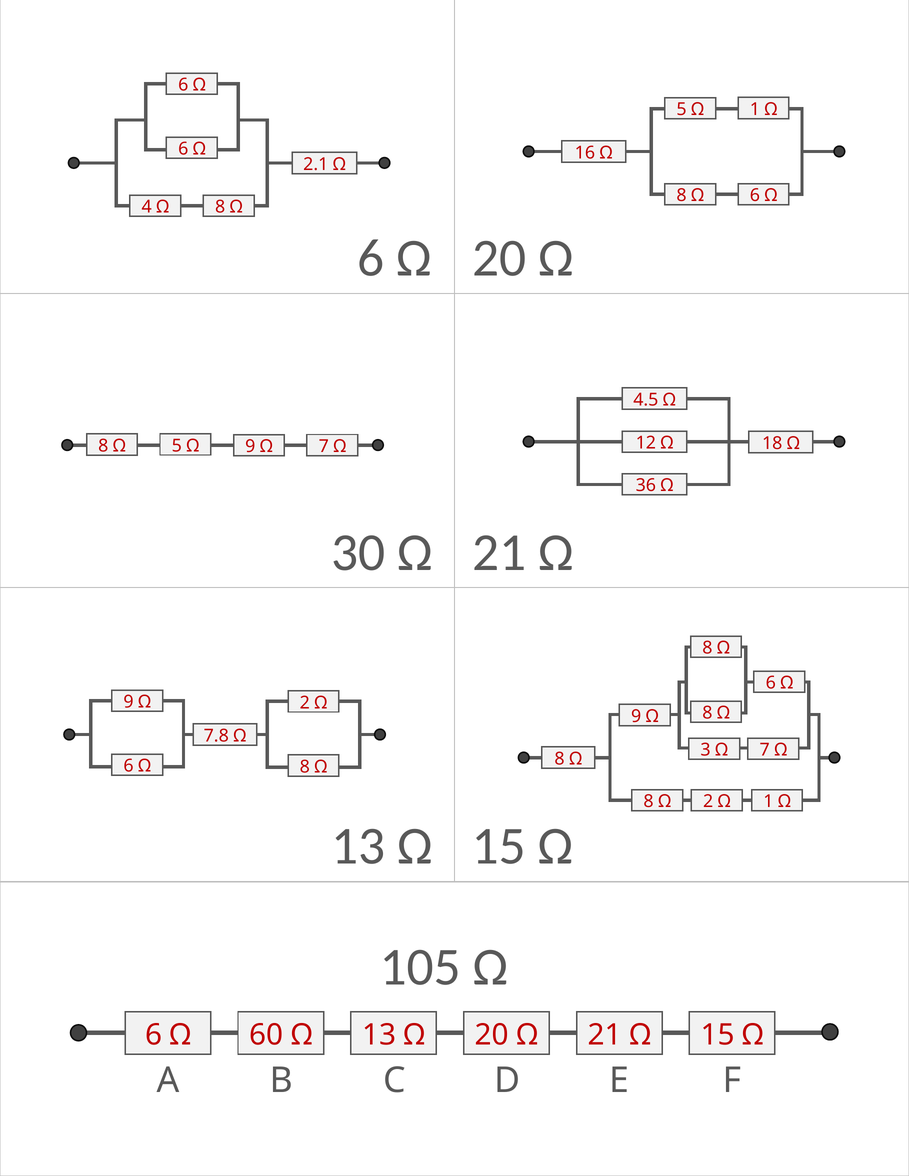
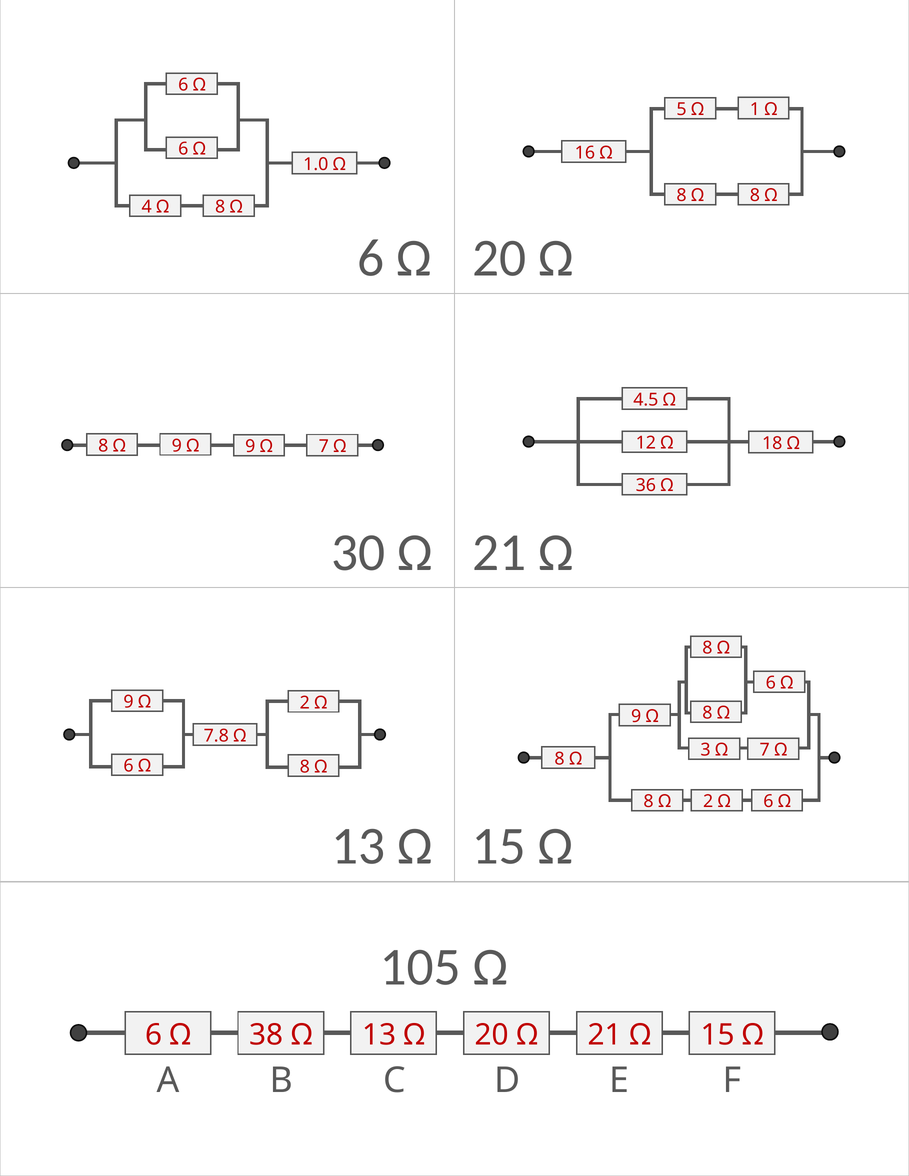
2.1: 2.1 -> 1.0
6 at (755, 196): 6 -> 8
5 at (177, 446): 5 -> 9
2 Ω 1: 1 -> 6
60: 60 -> 38
